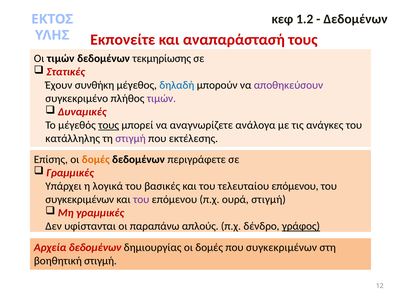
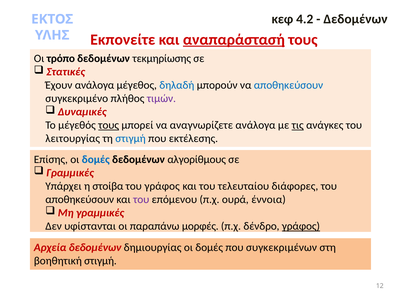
1.2: 1.2 -> 4.2
αναπαράστασή underline: none -> present
Οι τιμών: τιμών -> τρόπο
Έχουν συνθήκη: συνθήκη -> ανάλογα
αποθηκεύσουν at (289, 86) colour: purple -> blue
τις underline: none -> present
κατάλληλης: κατάλληλης -> λειτουργίας
στιγμή at (131, 139) colour: purple -> blue
δομές at (96, 160) colour: orange -> blue
περιγράφετε: περιγράφετε -> αλγορίθμους
λογικά: λογικά -> στοίβα
του βασικές: βασικές -> γράφος
τελευταίου επόμενου: επόμενου -> διάφορες
συγκεκριμένων at (80, 200): συγκεκριμένων -> αποθηκεύσουν
ουρά στιγμή: στιγμή -> έννοια
απλούς: απλούς -> μορφές
